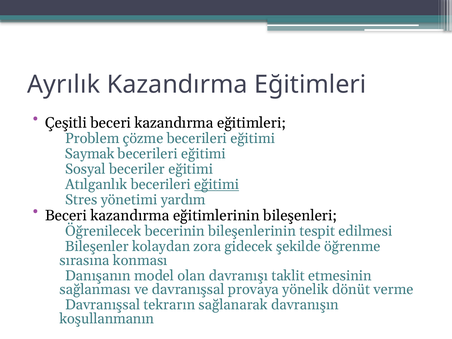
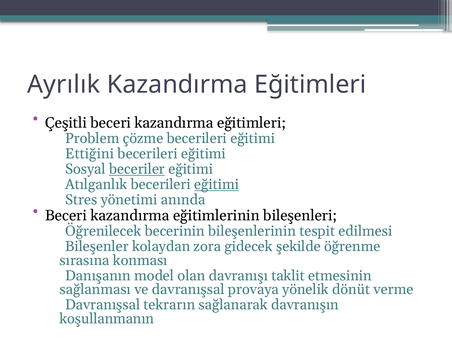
Saymak: Saymak -> Ettiğini
beceriler underline: none -> present
yardım: yardım -> anında
